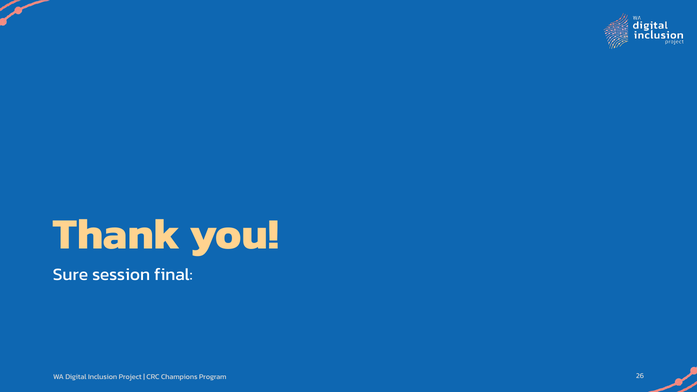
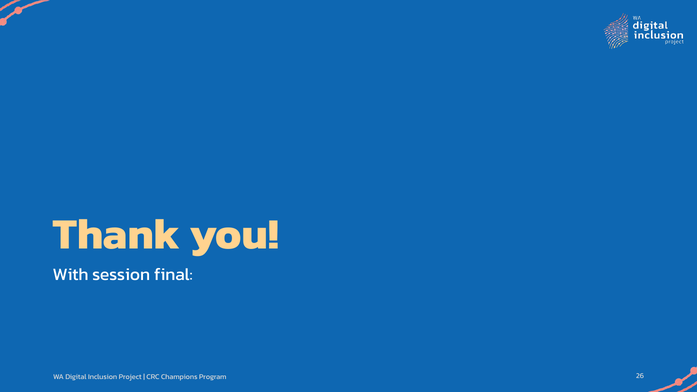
Sure: Sure -> With
